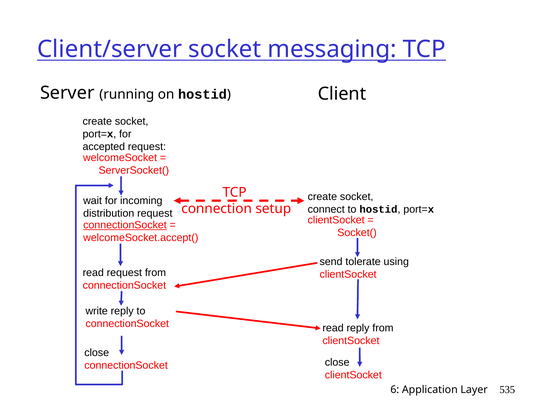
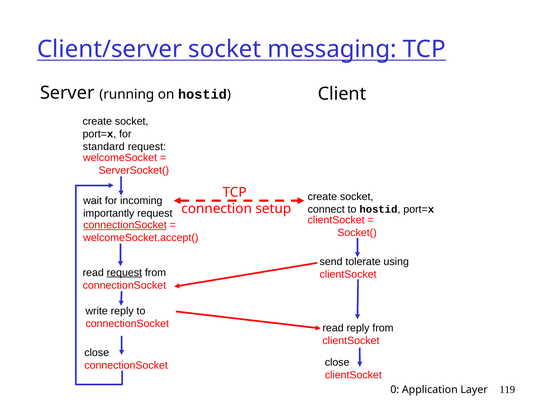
accepted: accepted -> standard
distribution: distribution -> importantly
request at (124, 273) underline: none -> present
6: 6 -> 0
535: 535 -> 119
